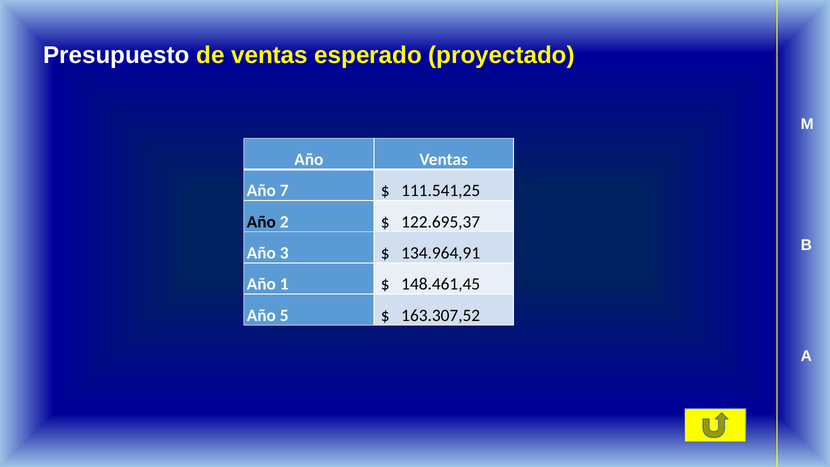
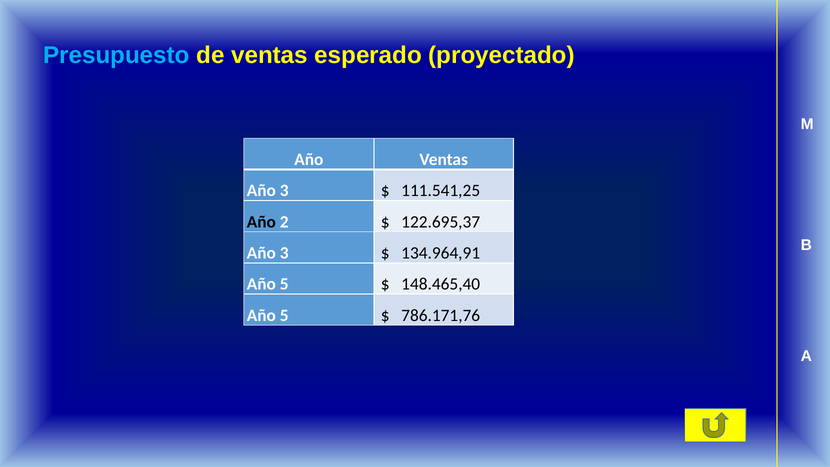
Presupuesto colour: white -> light blue
7 at (284, 191): 7 -> 3
1 at (284, 284): 1 -> 5
148.461,45: 148.461,45 -> 148.465,40
163.307,52: 163.307,52 -> 786.171,76
